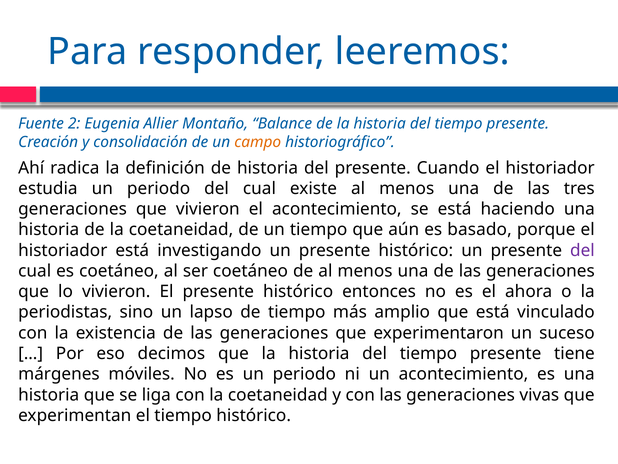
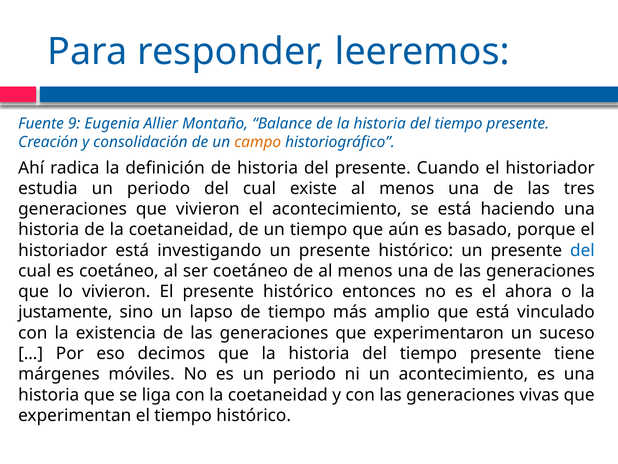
2: 2 -> 9
del at (582, 250) colour: purple -> blue
periodistas: periodistas -> justamente
